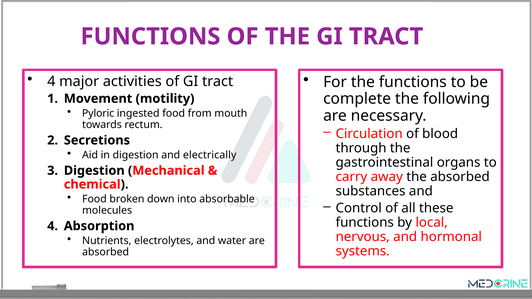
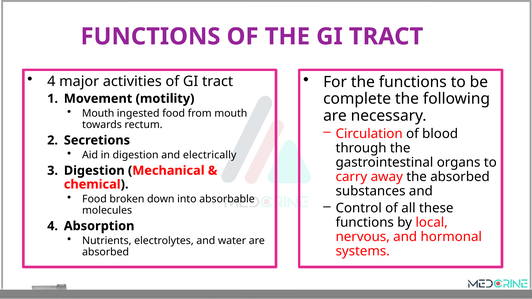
Pyloric at (98, 113): Pyloric -> Mouth
